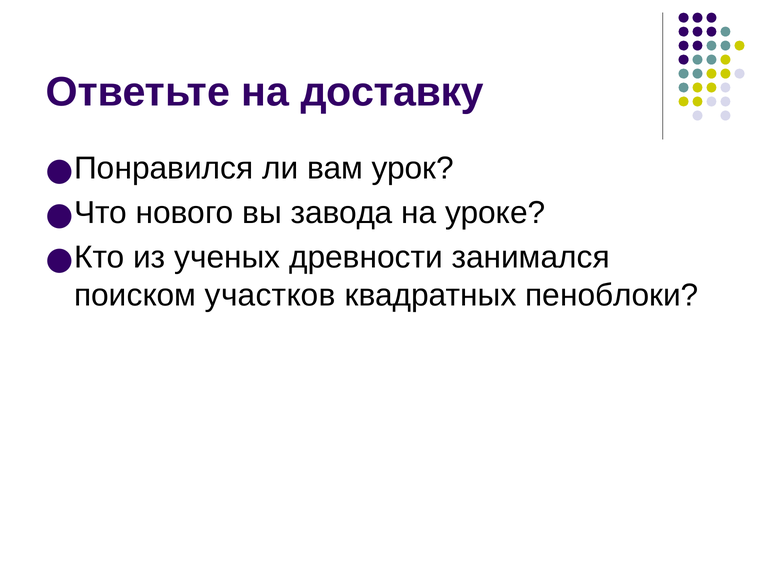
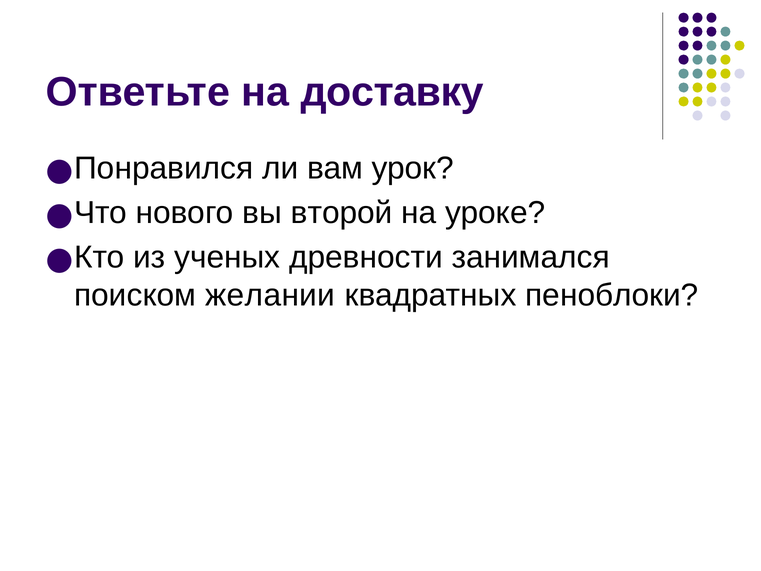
завода: завода -> второй
участков: участков -> желании
